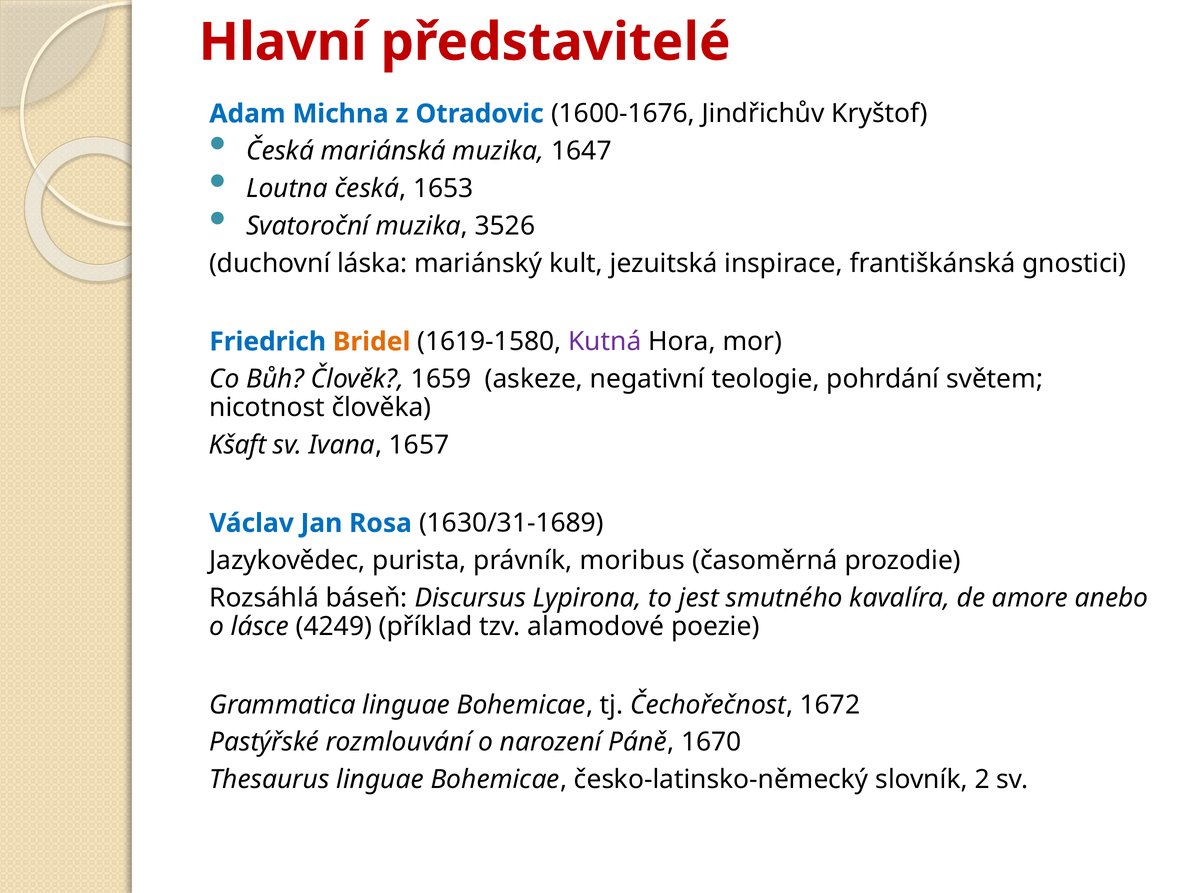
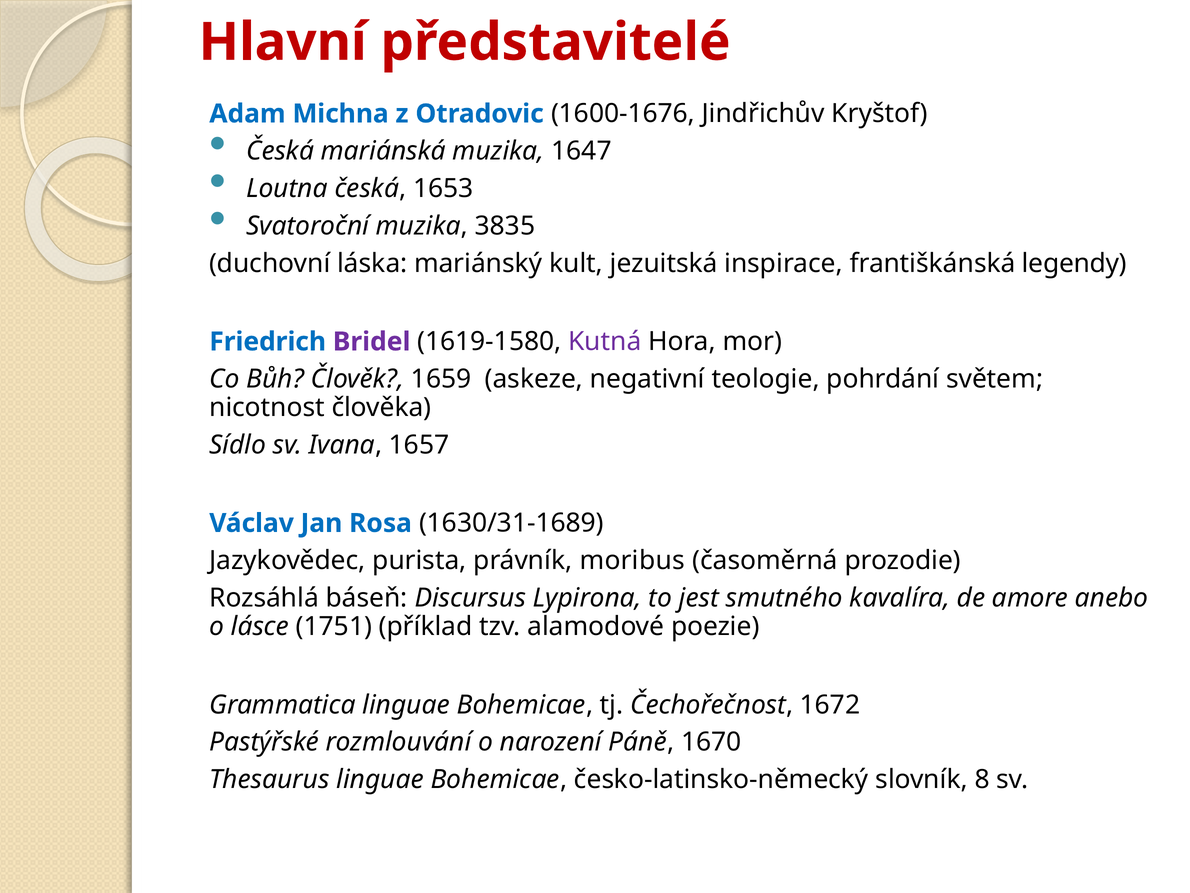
3526: 3526 -> 3835
gnostici: gnostici -> legendy
Bridel colour: orange -> purple
Kšaft: Kšaft -> Sídlo
4249: 4249 -> 1751
2: 2 -> 8
